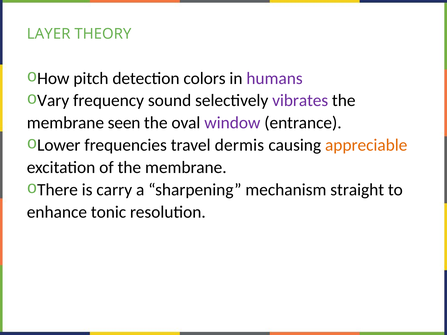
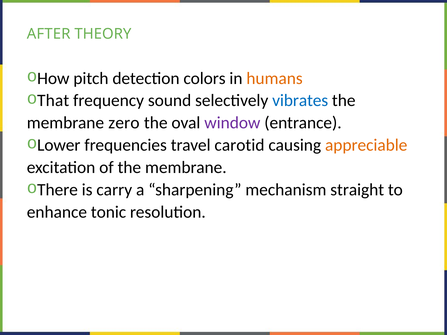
LAYER: LAYER -> AFTER
humans colour: purple -> orange
Vary: Vary -> That
vibrates colour: purple -> blue
seen: seen -> zero
dermis: dermis -> carotid
